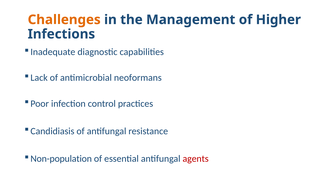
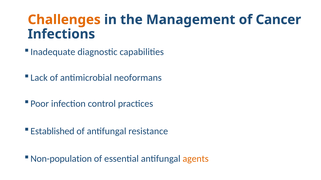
Higher: Higher -> Cancer
Candidiasis: Candidiasis -> Established
agents colour: red -> orange
